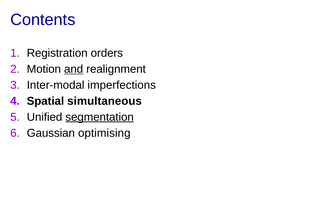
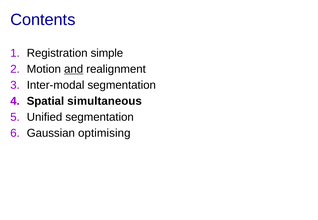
orders: orders -> simple
Inter-modal imperfections: imperfections -> segmentation
segmentation at (100, 117) underline: present -> none
